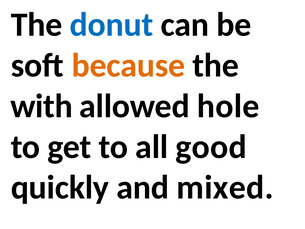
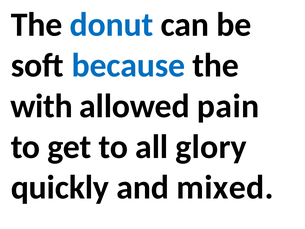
because colour: orange -> blue
hole: hole -> pain
good: good -> glory
